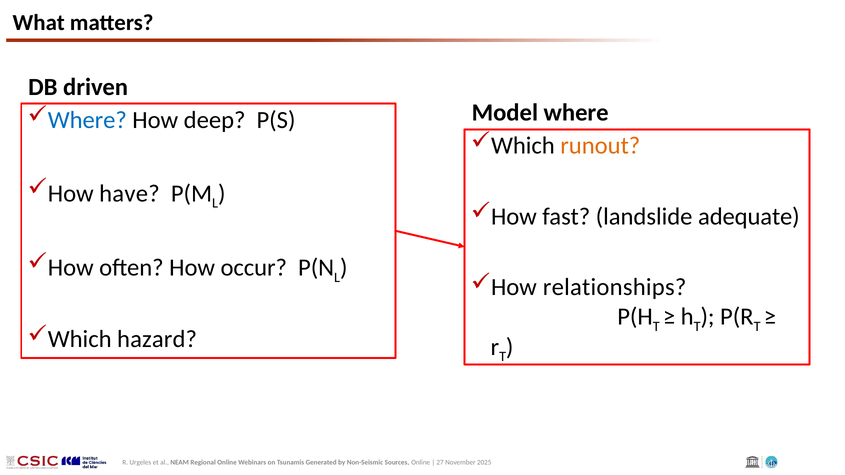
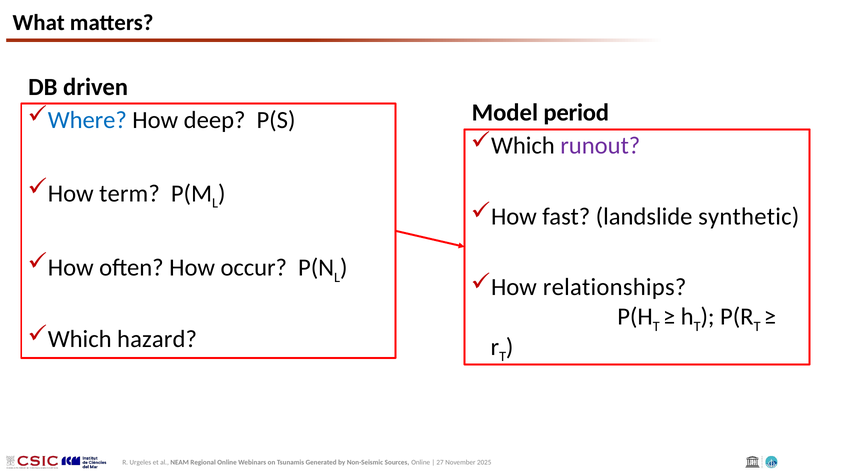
Model where: where -> period
runout colour: orange -> purple
have: have -> term
adequate: adequate -> synthetic
